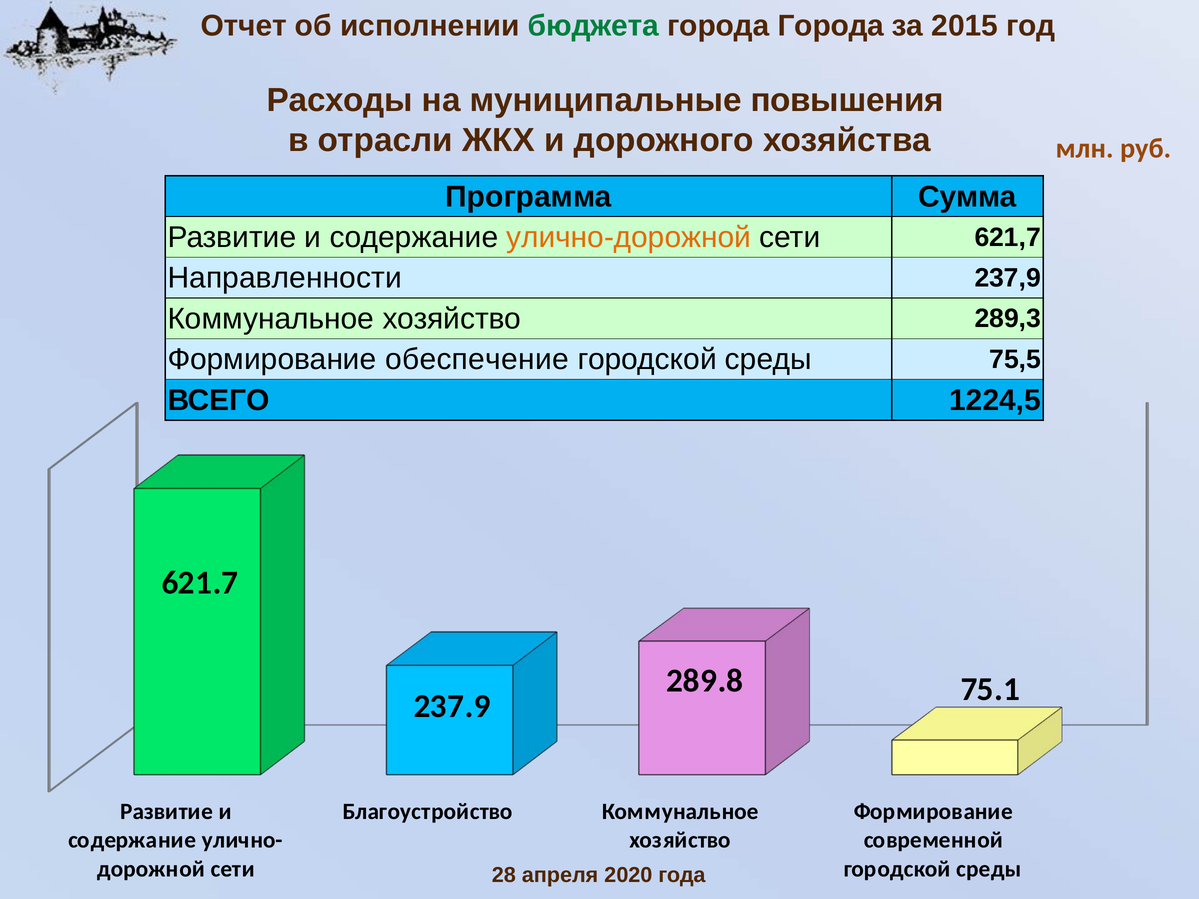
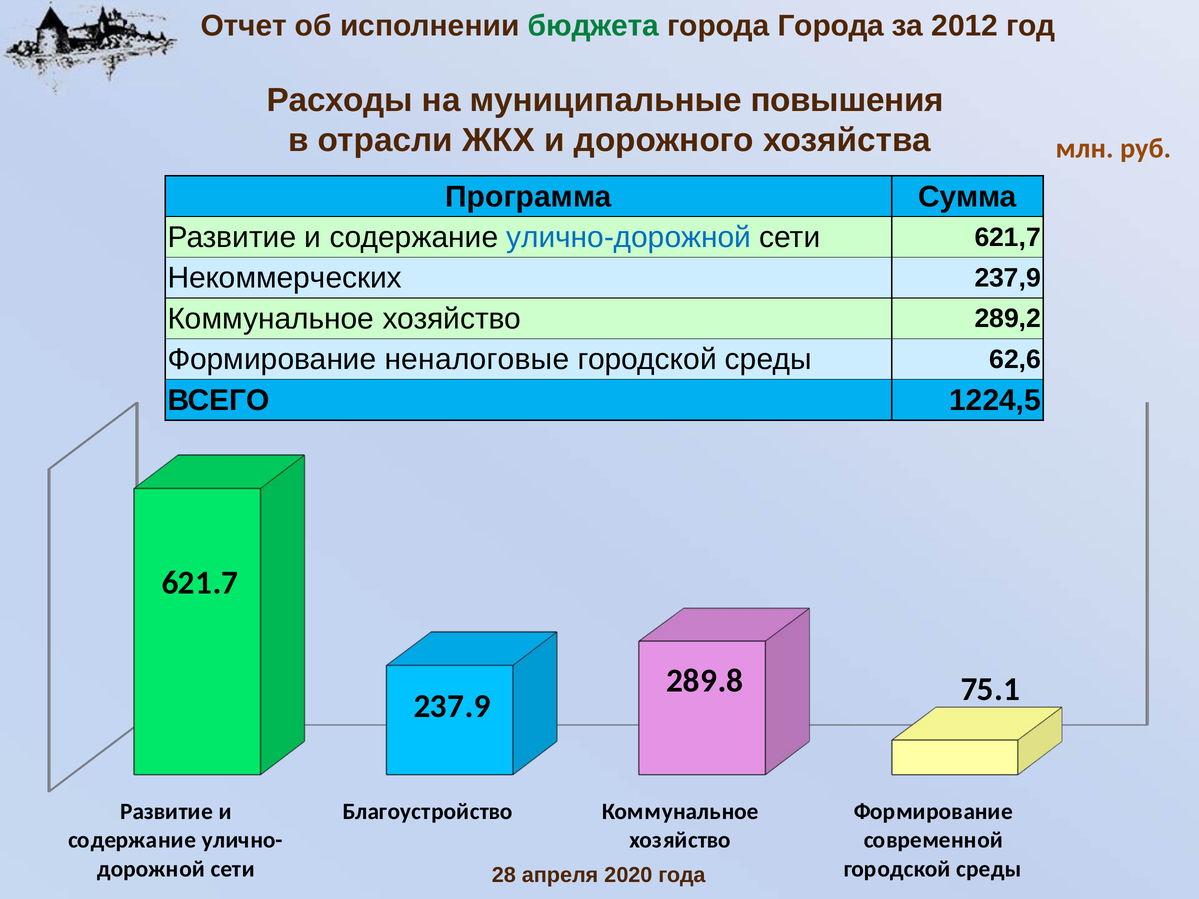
2015: 2015 -> 2012
улично-дорожной colour: orange -> blue
Направленности: Направленности -> Некоммерческих
289,3: 289,3 -> 289,2
обеспечение: обеспечение -> неналоговые
75,5: 75,5 -> 62,6
